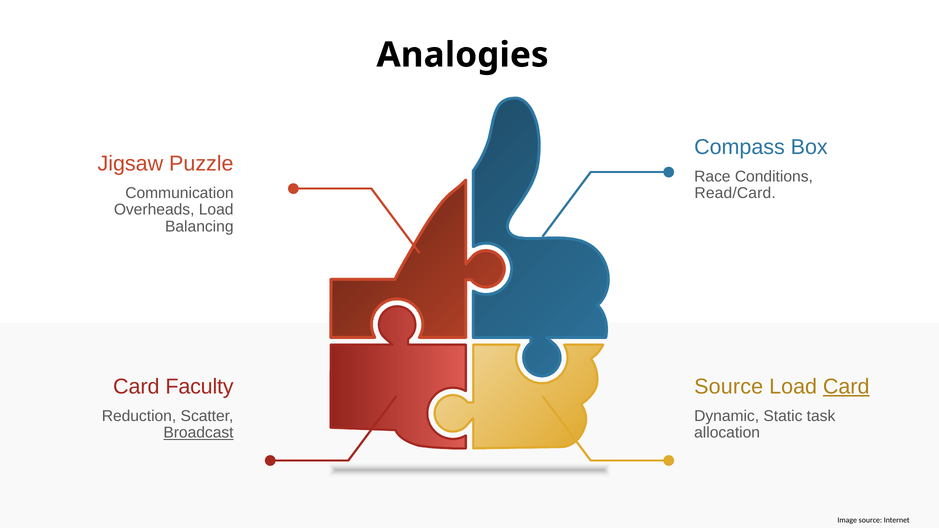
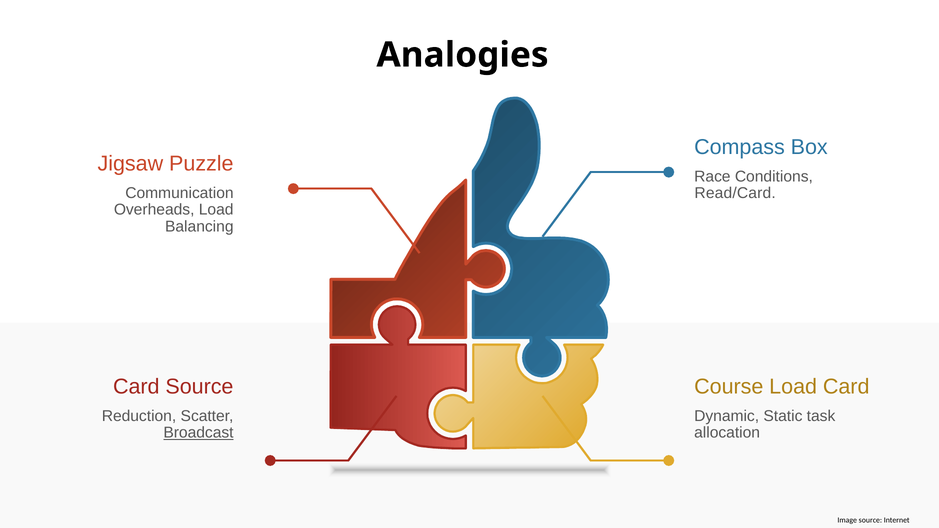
Card Faculty: Faculty -> Source
Source at (729, 387): Source -> Course
Card at (846, 387) underline: present -> none
